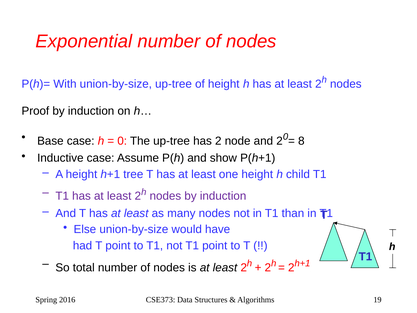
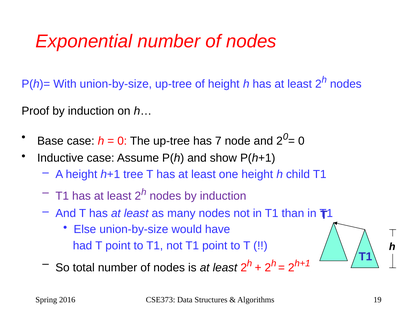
has 2: 2 -> 7
8 at (301, 141): 8 -> 0
